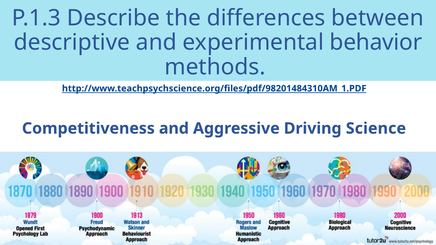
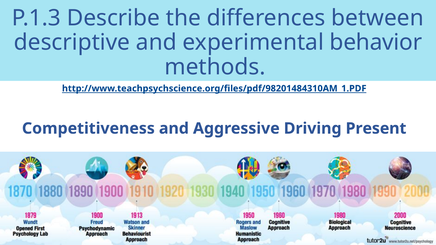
Science: Science -> Present
